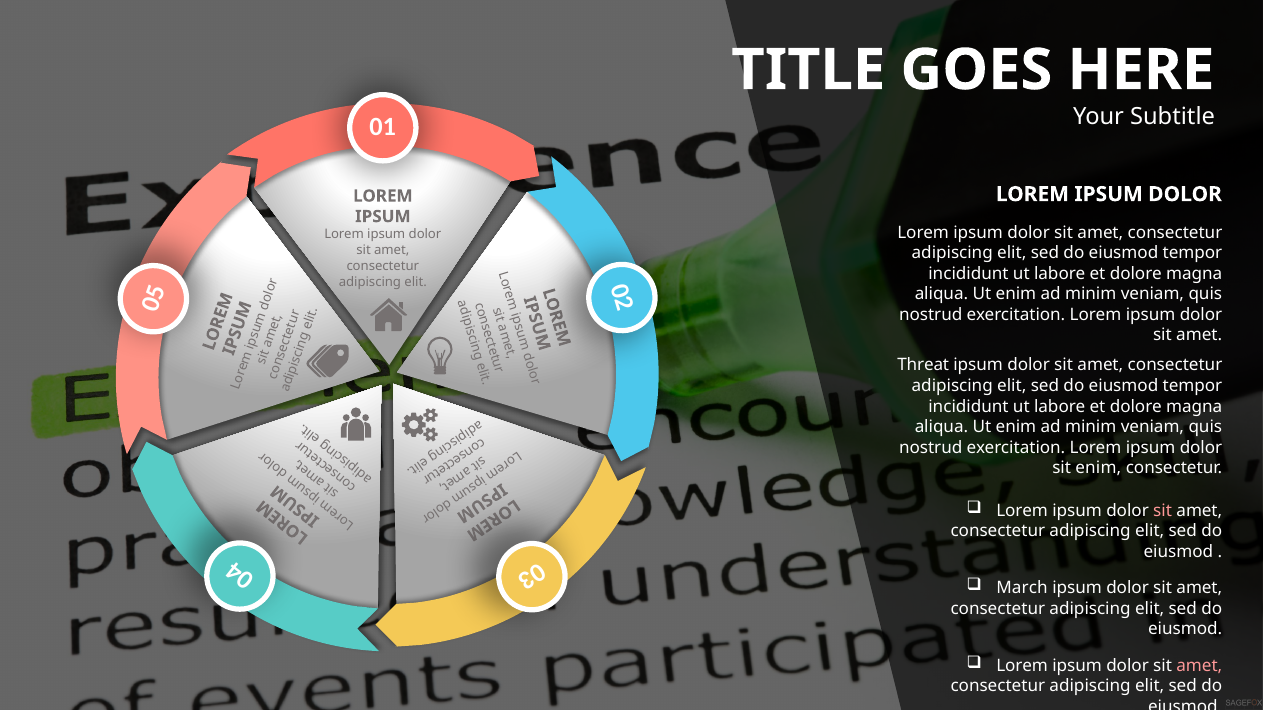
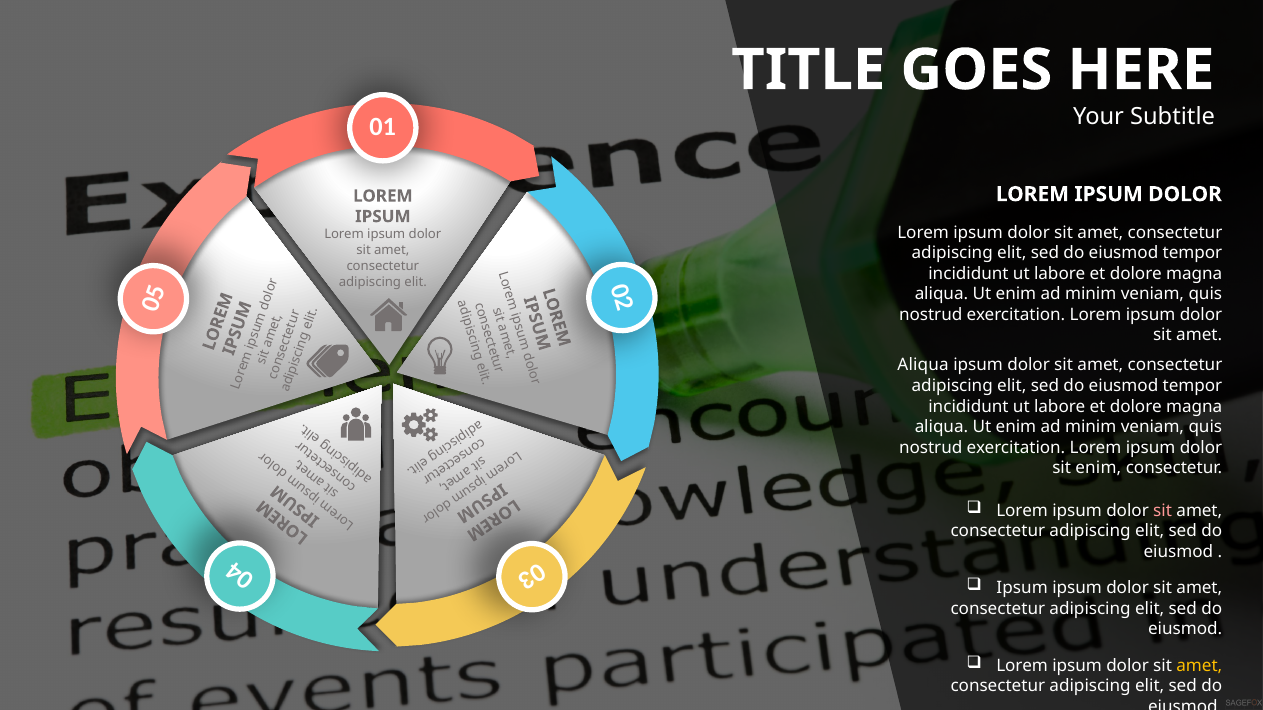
Threat at (923, 366): Threat -> Aliqua
March at (1022, 588): March -> Ipsum
amet at (1199, 666) colour: pink -> yellow
